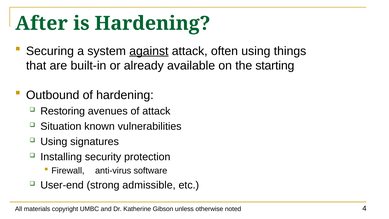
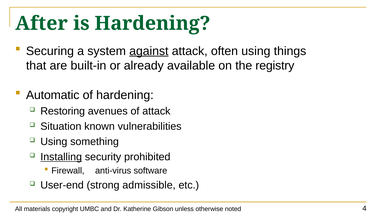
starting: starting -> registry
Outbound: Outbound -> Automatic
signatures: signatures -> something
Installing underline: none -> present
protection: protection -> prohibited
